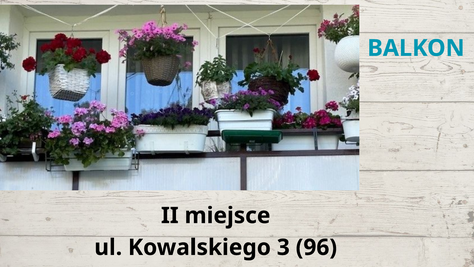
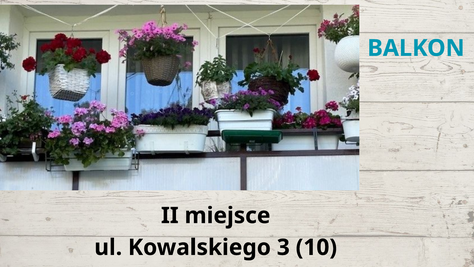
96: 96 -> 10
